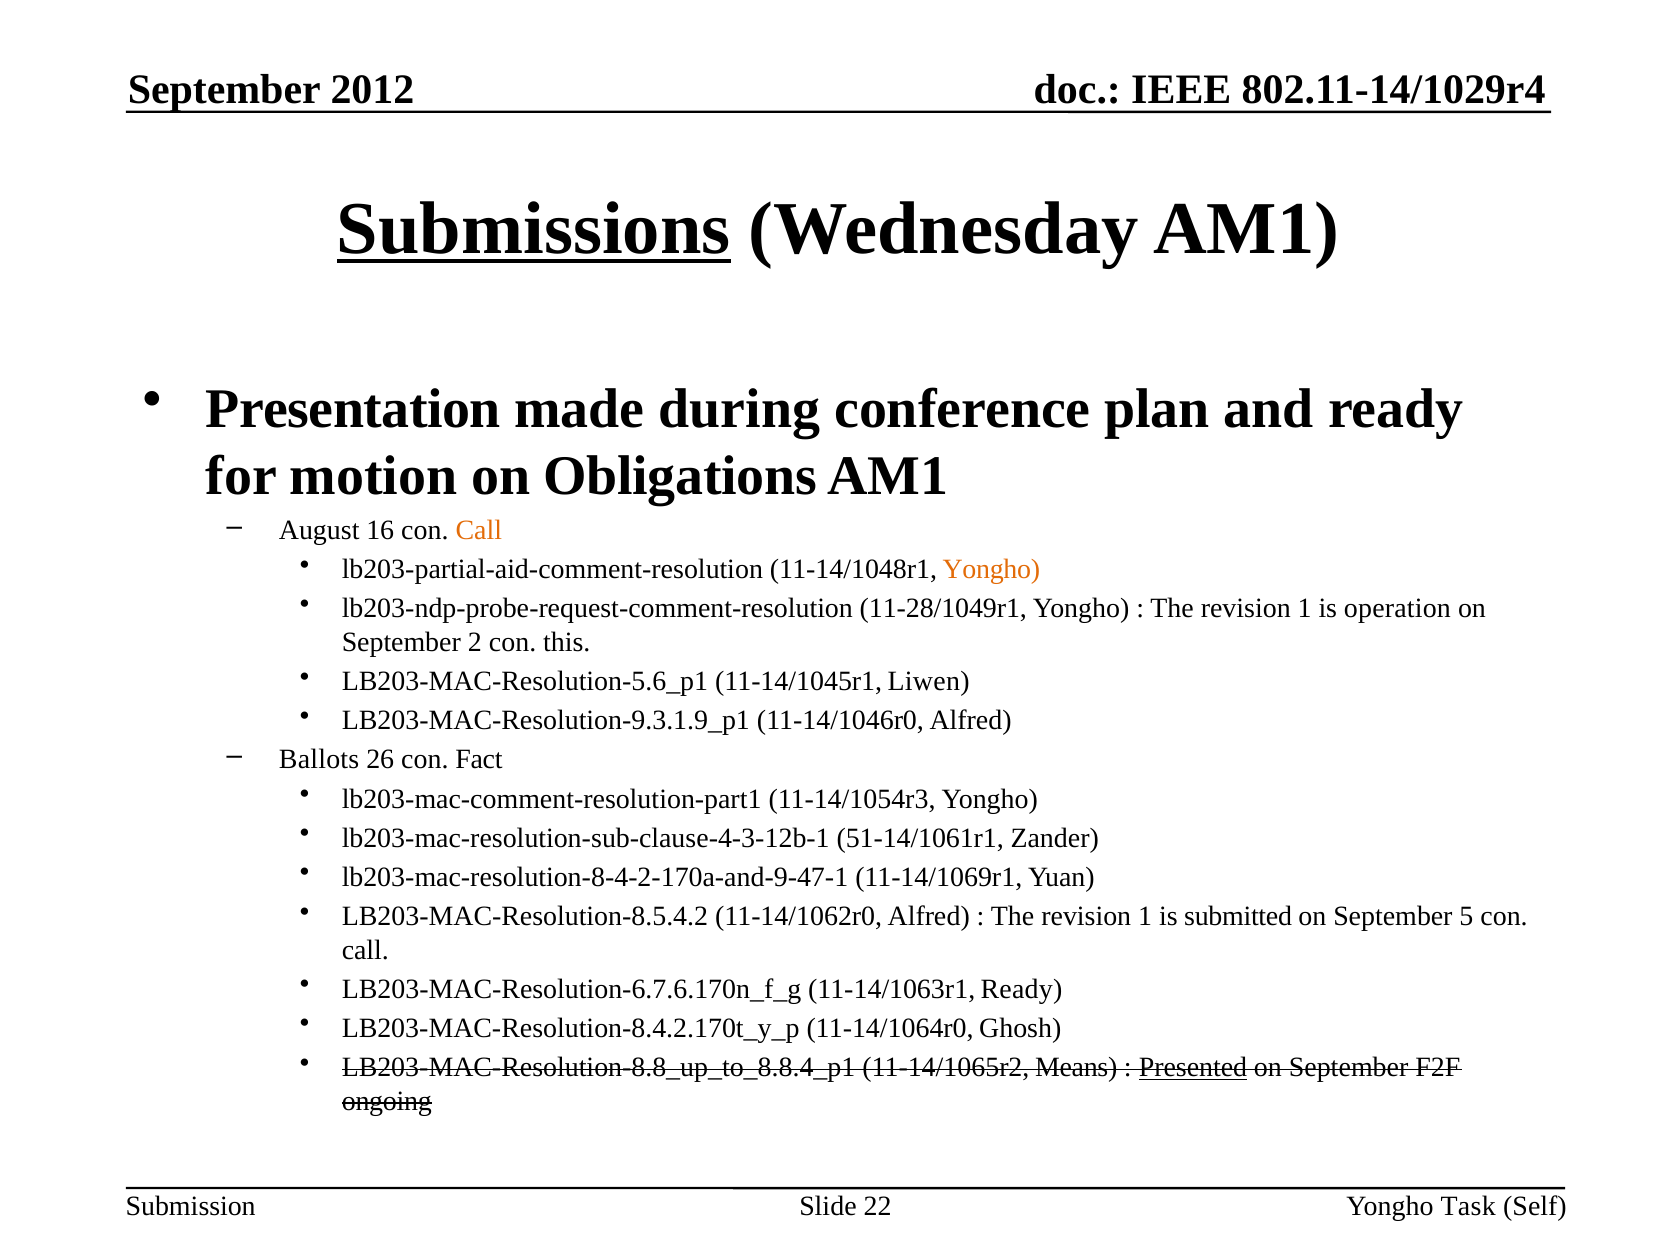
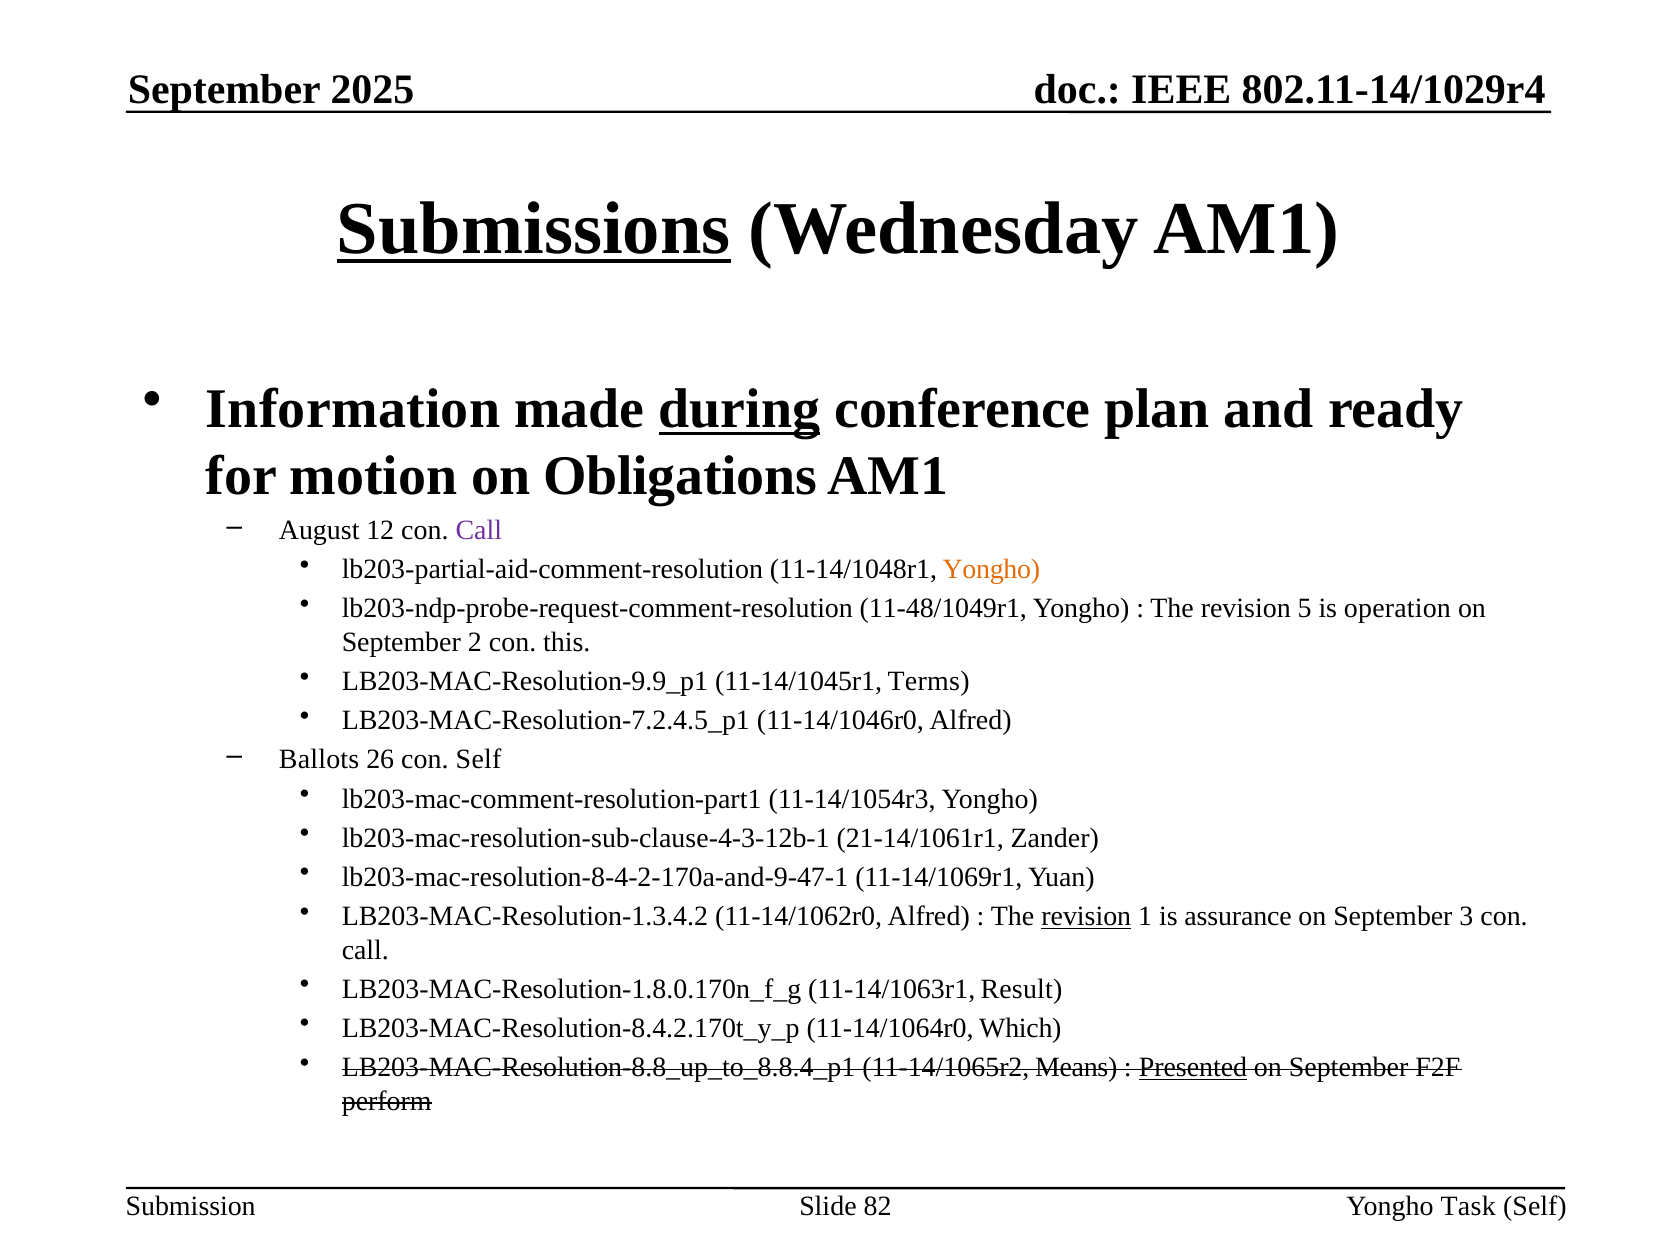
2012: 2012 -> 2025
Presentation: Presentation -> Information
during underline: none -> present
16: 16 -> 12
Call at (479, 530) colour: orange -> purple
11-28/1049r1: 11-28/1049r1 -> 11-48/1049r1
1 at (1305, 609): 1 -> 5
LB203-MAC-Resolution-5.6_p1: LB203-MAC-Resolution-5.6_p1 -> LB203-MAC-Resolution-9.9_p1
Liwen: Liwen -> Terms
LB203-MAC-Resolution-9.3.1.9_p1: LB203-MAC-Resolution-9.3.1.9_p1 -> LB203-MAC-Resolution-7.2.4.5_p1
con Fact: Fact -> Self
51-14/1061r1: 51-14/1061r1 -> 21-14/1061r1
LB203-MAC-Resolution-8.5.4.2: LB203-MAC-Resolution-8.5.4.2 -> LB203-MAC-Resolution-1.3.4.2
revision at (1086, 916) underline: none -> present
submitted: submitted -> assurance
5: 5 -> 3
LB203-MAC-Resolution-6.7.6.170n_f_g: LB203-MAC-Resolution-6.7.6.170n_f_g -> LB203-MAC-Resolution-1.8.0.170n_f_g
11-14/1063r1 Ready: Ready -> Result
Ghosh: Ghosh -> Which
ongoing: ongoing -> perform
22: 22 -> 82
